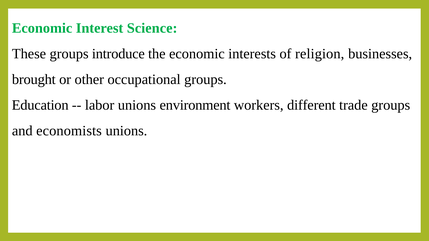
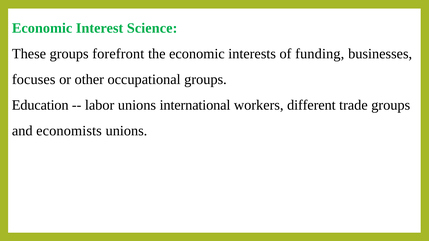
introduce: introduce -> forefront
religion: religion -> funding
brought: brought -> focuses
environment: environment -> international
